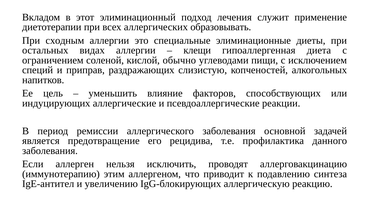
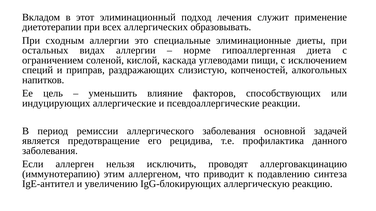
клещи: клещи -> норме
обычно: обычно -> каскада
